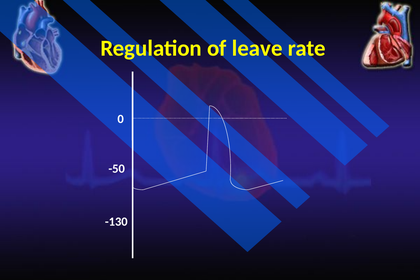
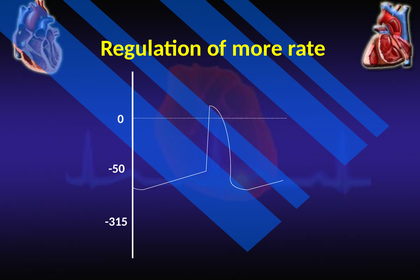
leave: leave -> more
-130: -130 -> -315
